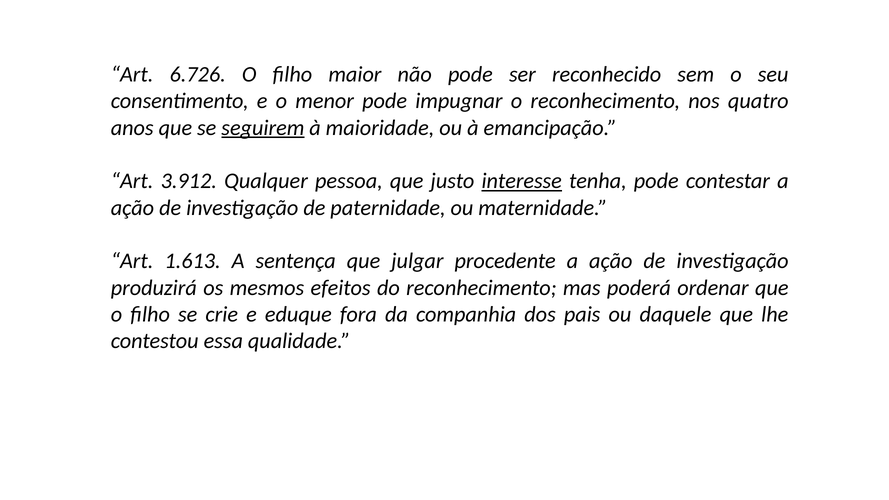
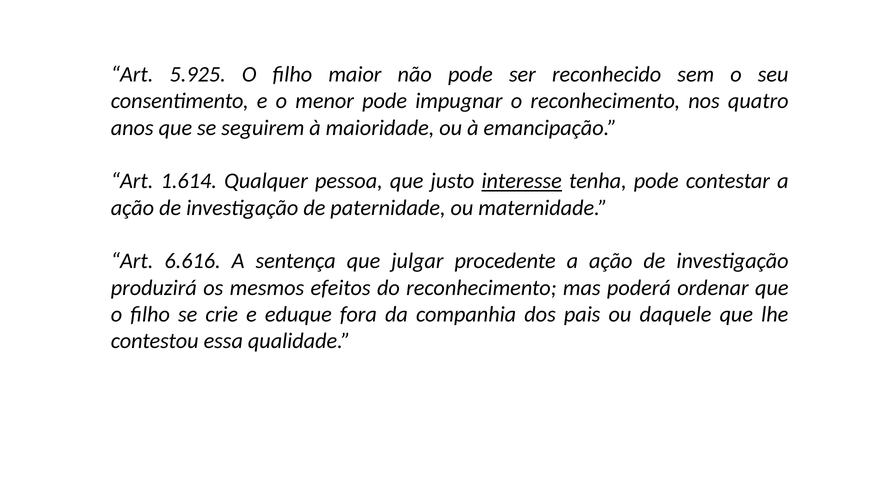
6.726: 6.726 -> 5.925
seguirem underline: present -> none
3.912: 3.912 -> 1.614
1.613: 1.613 -> 6.616
